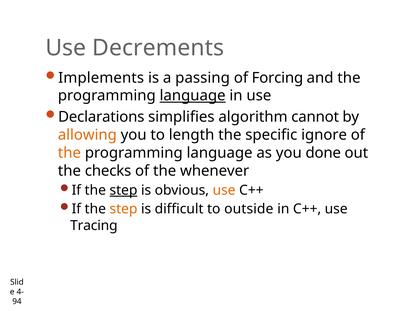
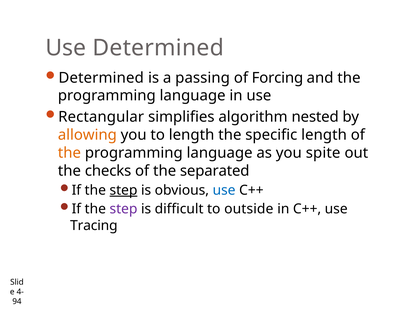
Use Decrements: Decrements -> Determined
Implements at (101, 78): Implements -> Determined
language at (193, 96) underline: present -> none
Declarations: Declarations -> Rectangular
cannot: cannot -> nested
specific ignore: ignore -> length
done: done -> spite
whenever: whenever -> separated
use at (224, 190) colour: orange -> blue
step at (123, 209) colour: orange -> purple
